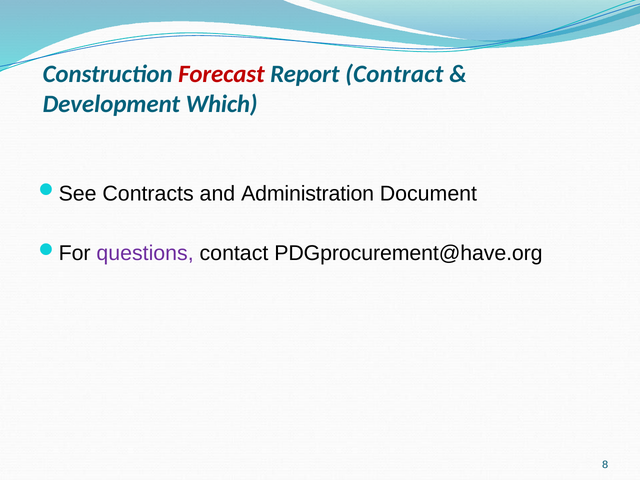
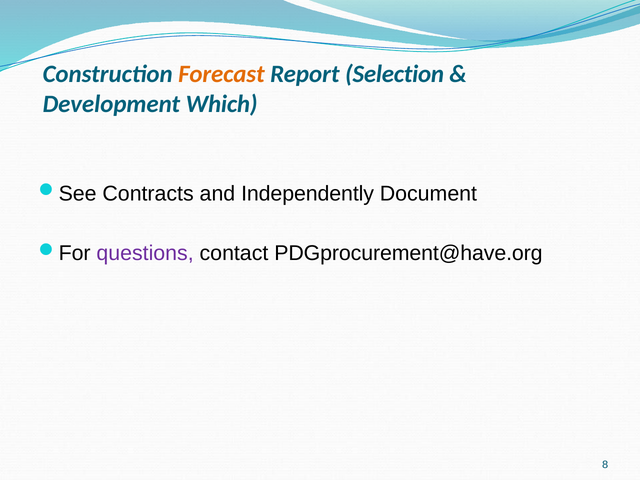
Forecast colour: red -> orange
Contract: Contract -> Selection
Administration: Administration -> Independently
